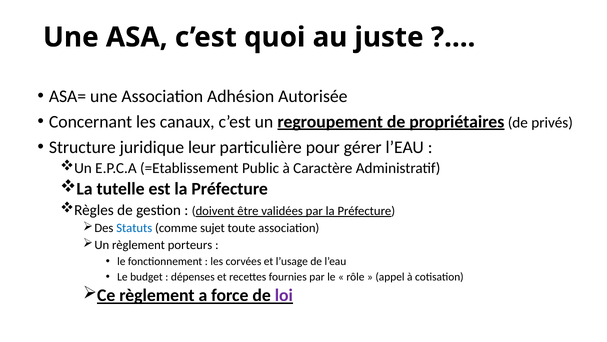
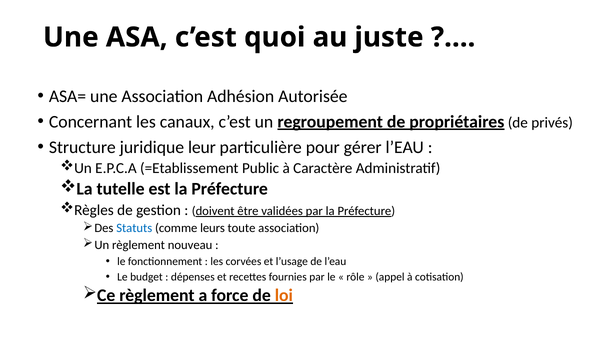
sujet: sujet -> leurs
porteurs: porteurs -> nouveau
loi colour: purple -> orange
